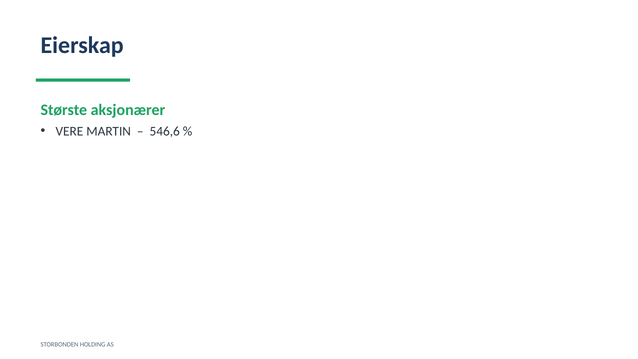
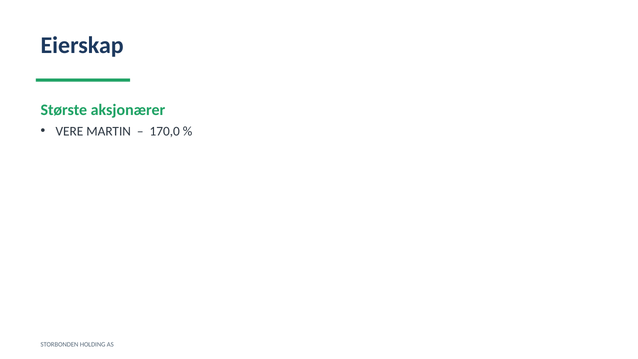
546,6: 546,6 -> 170,0
